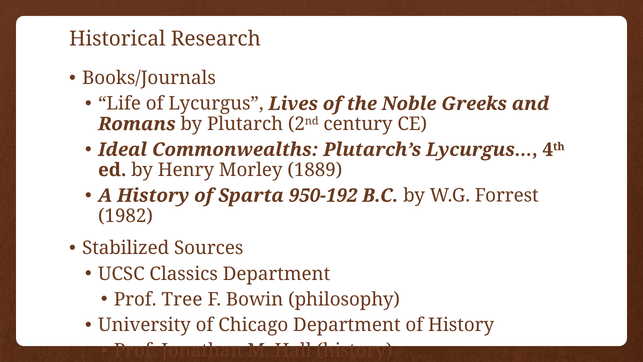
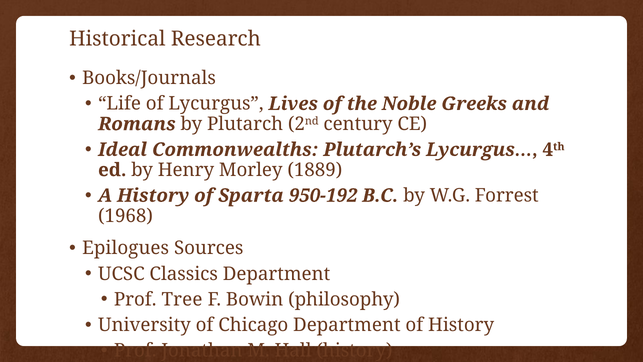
1982: 1982 -> 1968
Stabilized: Stabilized -> Epilogues
